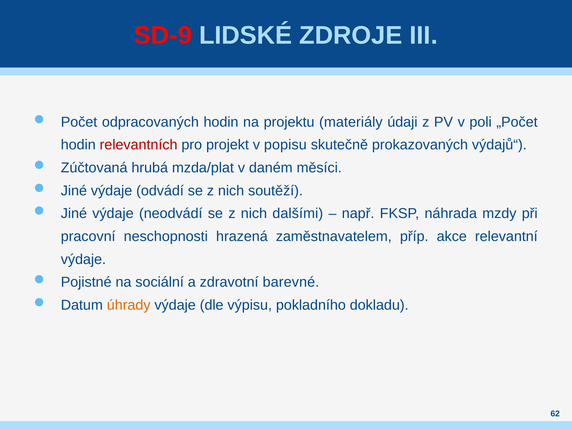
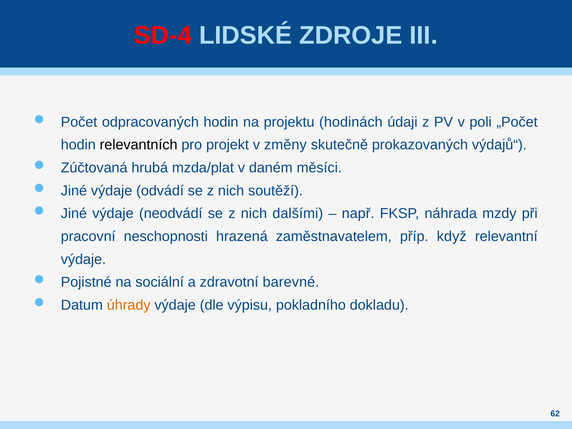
SD-9: SD-9 -> SD-4
materiály: materiály -> hodinách
relevantních colour: red -> black
popisu: popisu -> změny
akce: akce -> když
